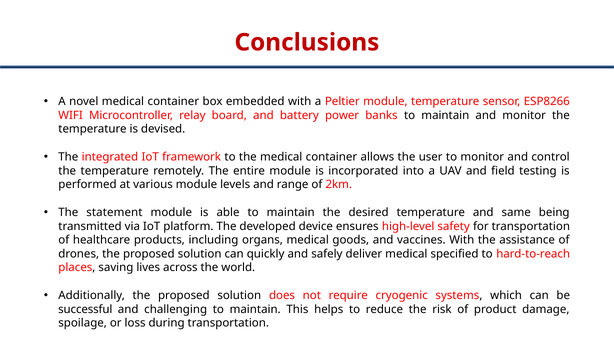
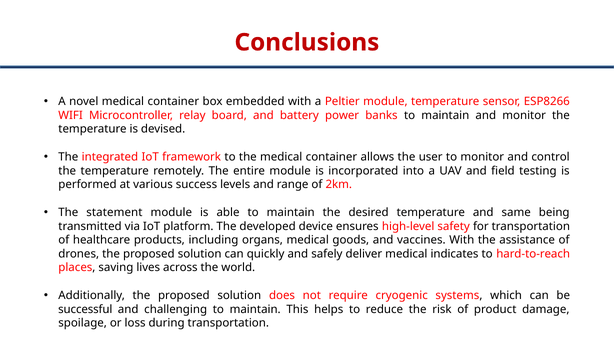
various module: module -> success
specified: specified -> indicates
